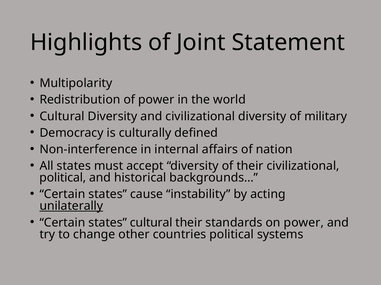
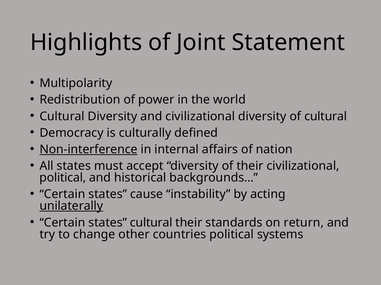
of military: military -> cultural
Non-interference underline: none -> present
on power: power -> return
